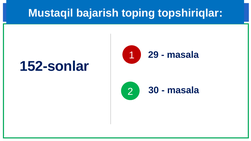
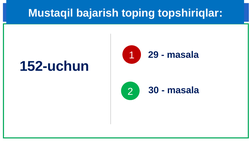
152-sonlar: 152-sonlar -> 152-uchun
